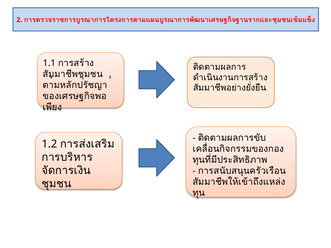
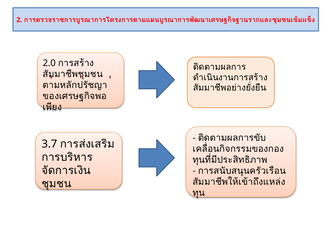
1.1: 1.1 -> 2.0
1.2: 1.2 -> 3.7
